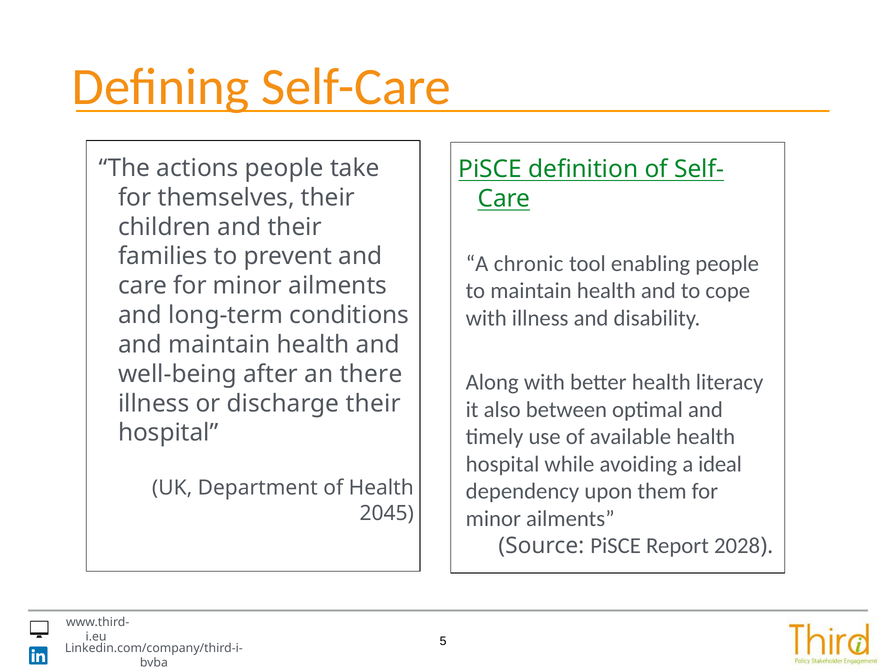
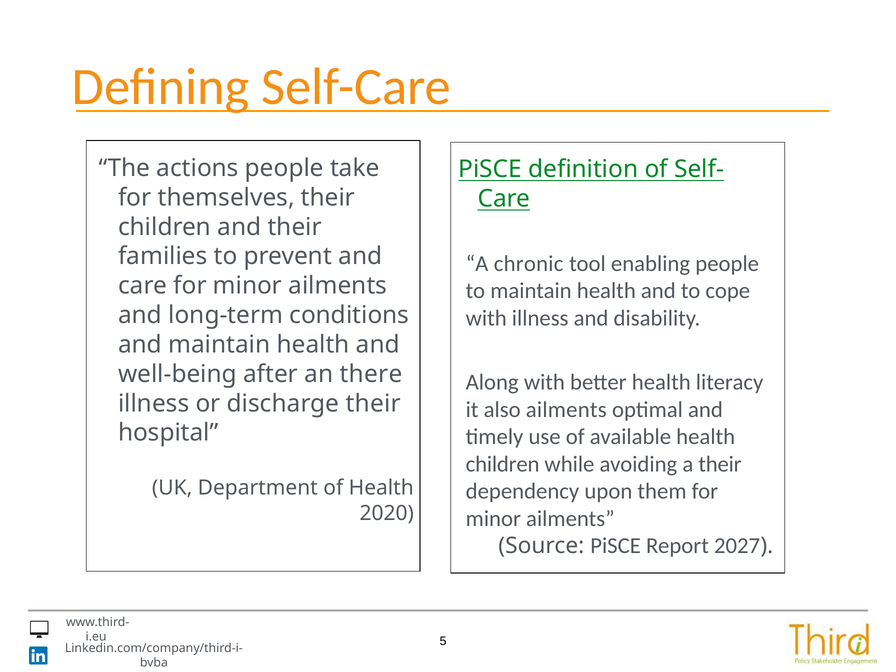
also between: between -> ailments
hospital at (503, 464): hospital -> children
a ideal: ideal -> their
2045: 2045 -> 2020
2028: 2028 -> 2027
